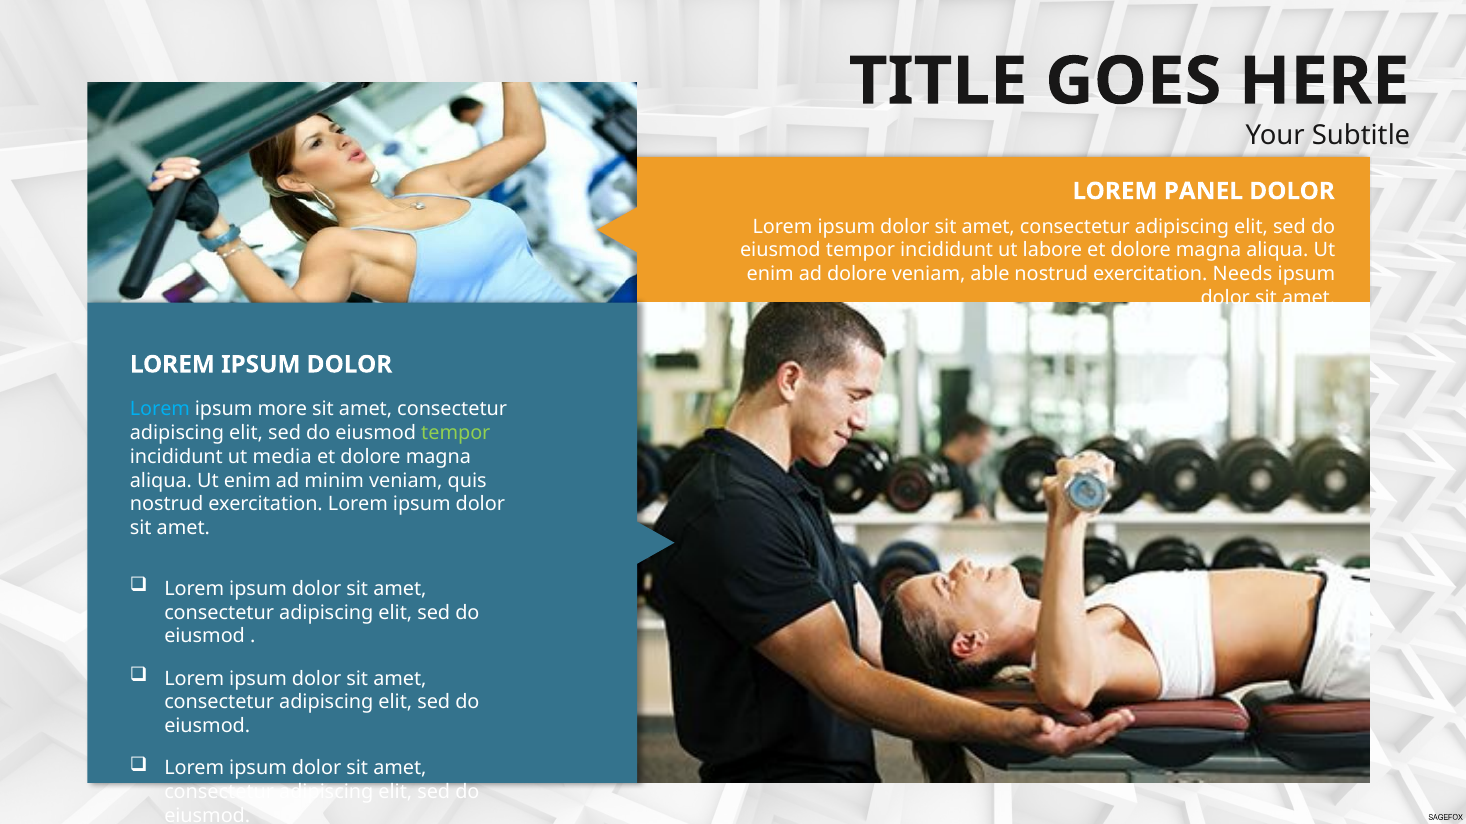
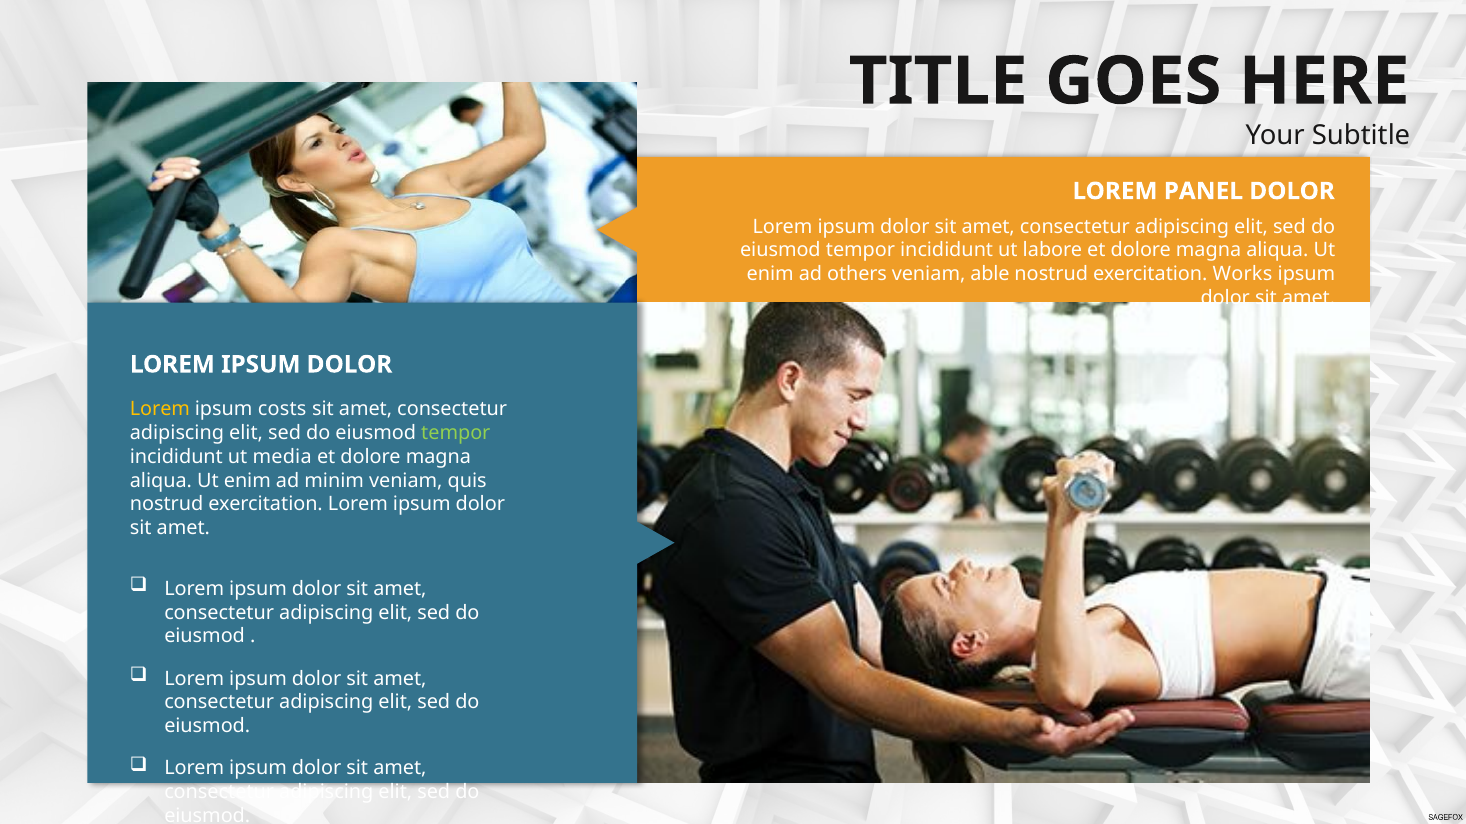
ad dolore: dolore -> others
Needs: Needs -> Works
Lorem at (160, 409) colour: light blue -> yellow
more: more -> costs
